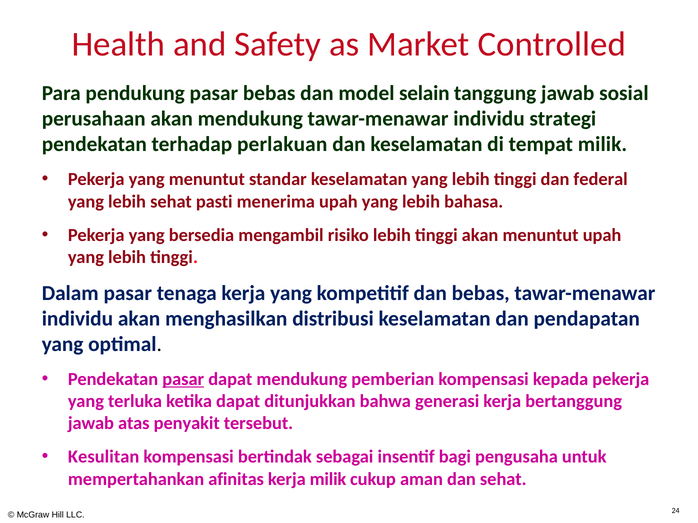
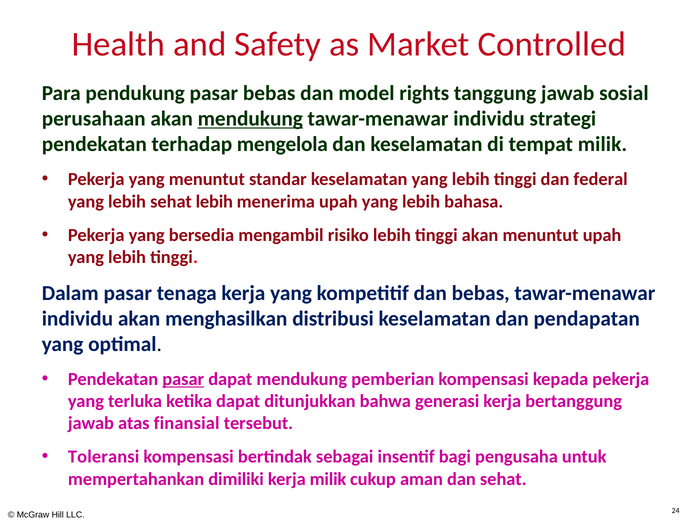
selain: selain -> rights
mendukung at (250, 119) underline: none -> present
perlakuan: perlakuan -> mengelola
sehat pasti: pasti -> lebih
penyakit: penyakit -> finansial
Kesulitan: Kesulitan -> Toleransi
afinitas: afinitas -> dimiliki
